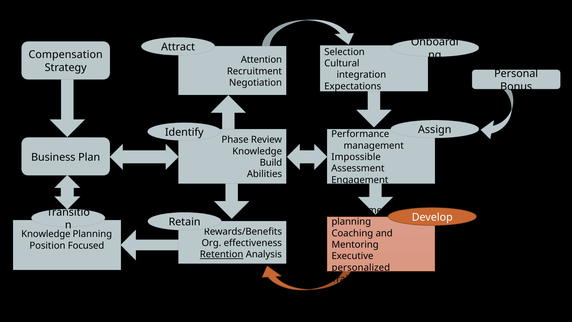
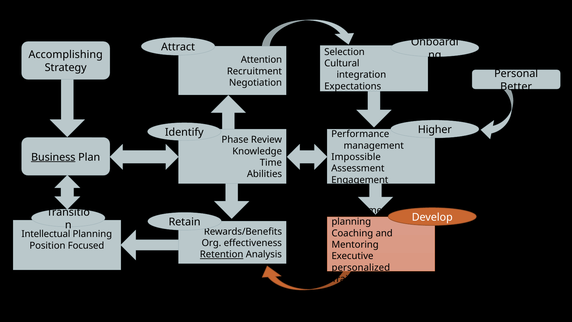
Compensation: Compensation -> Accomplishing
Bonus: Bonus -> Better
Assign: Assign -> Higher
Business underline: none -> present
Build: Build -> Time
Knowledge at (46, 234): Knowledge -> Intellectual
